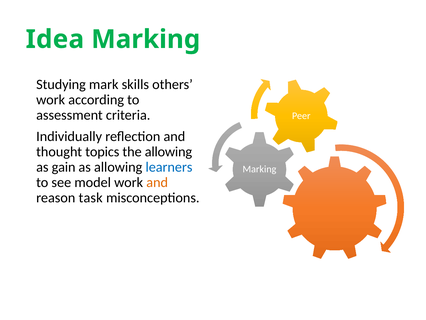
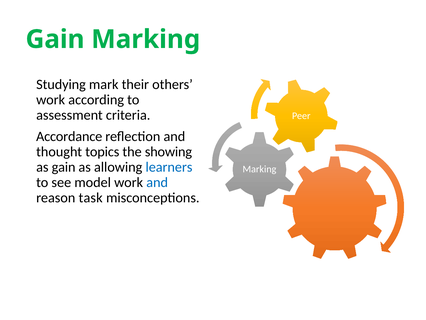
Idea at (55, 39): Idea -> Gain
skills: skills -> their
Individually: Individually -> Accordance
the allowing: allowing -> showing
and at (157, 182) colour: orange -> blue
